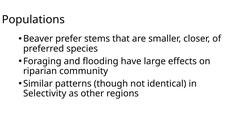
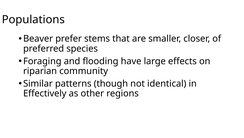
Selectivity: Selectivity -> Effectively
